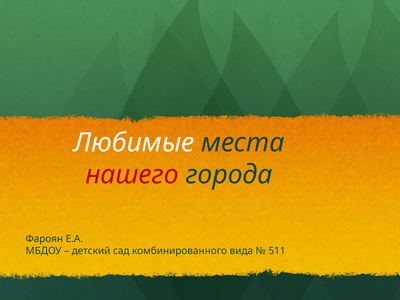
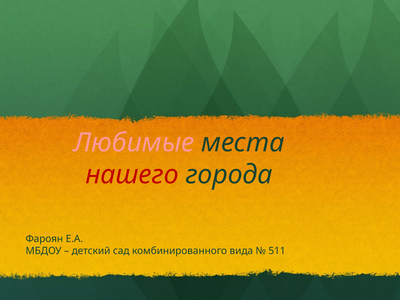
Любимые colour: white -> pink
